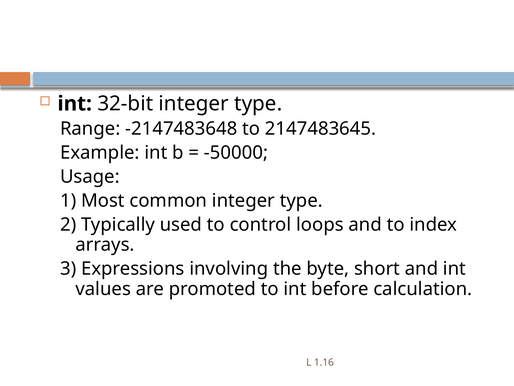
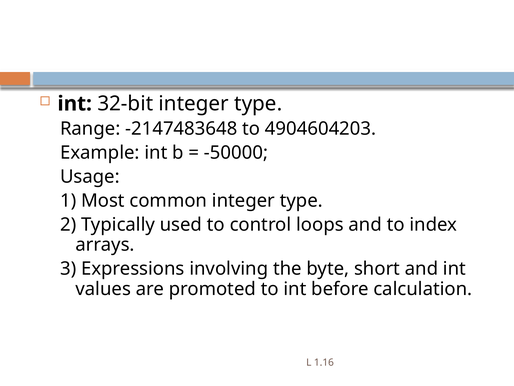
2147483645: 2147483645 -> 4904604203
